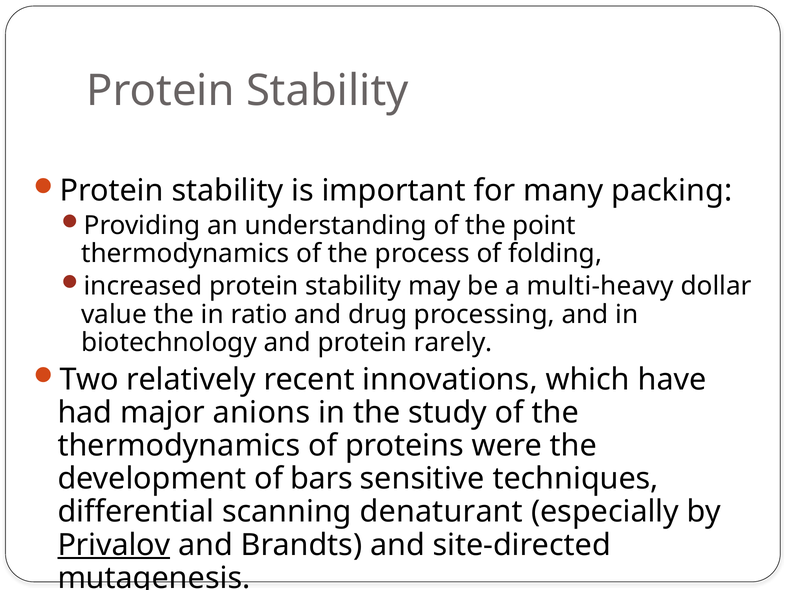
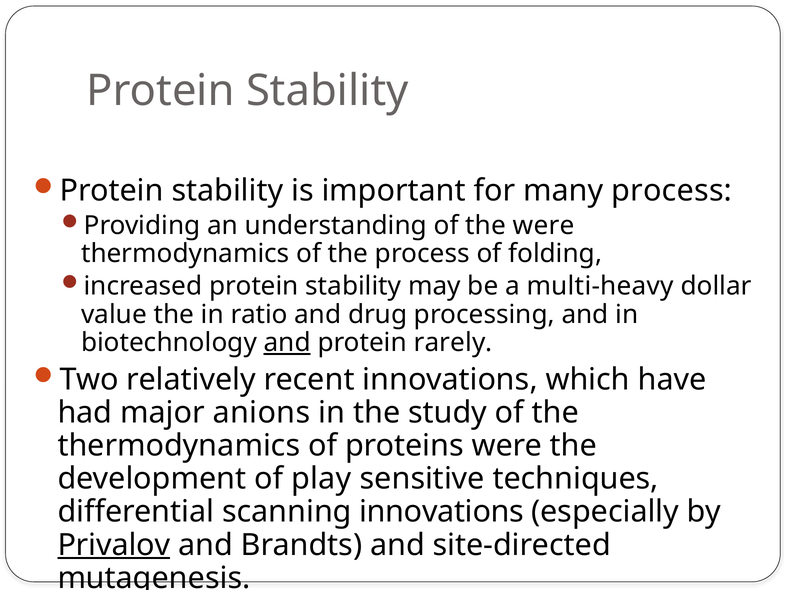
many packing: packing -> process
the point: point -> were
and at (287, 342) underline: none -> present
bars: bars -> play
scanning denaturant: denaturant -> innovations
